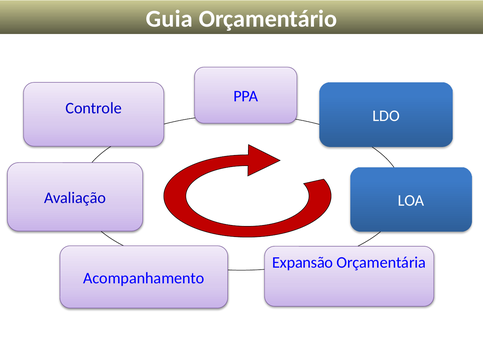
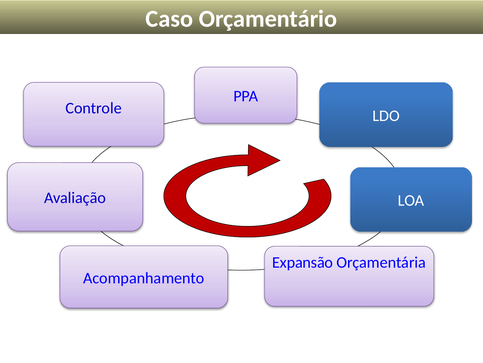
Guia: Guia -> Caso
